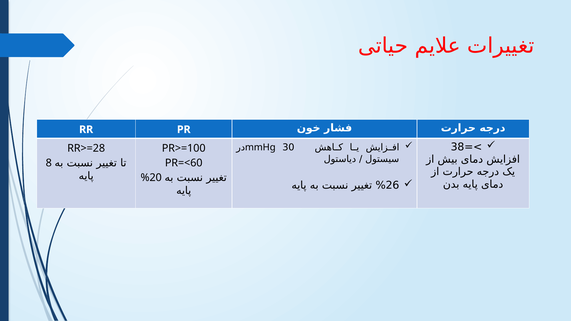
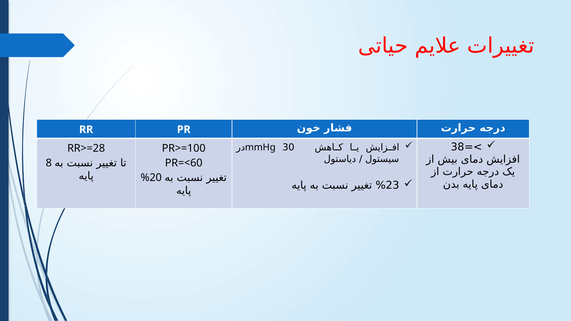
%26: %26 -> %23
